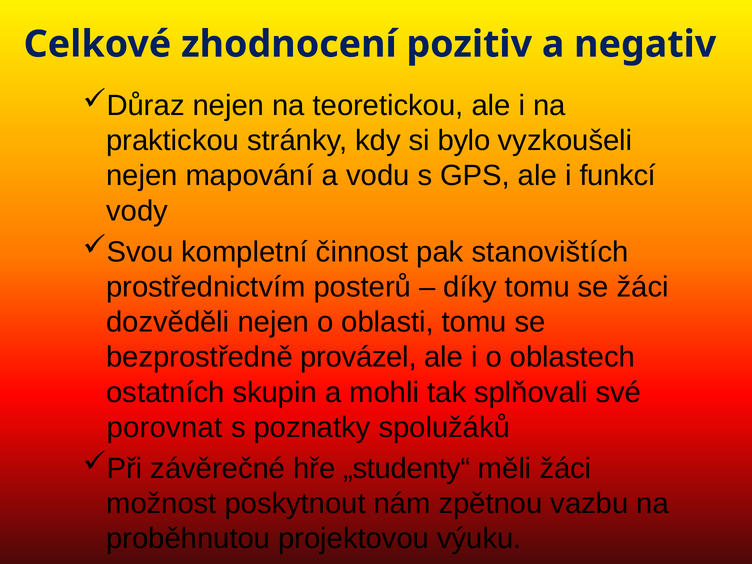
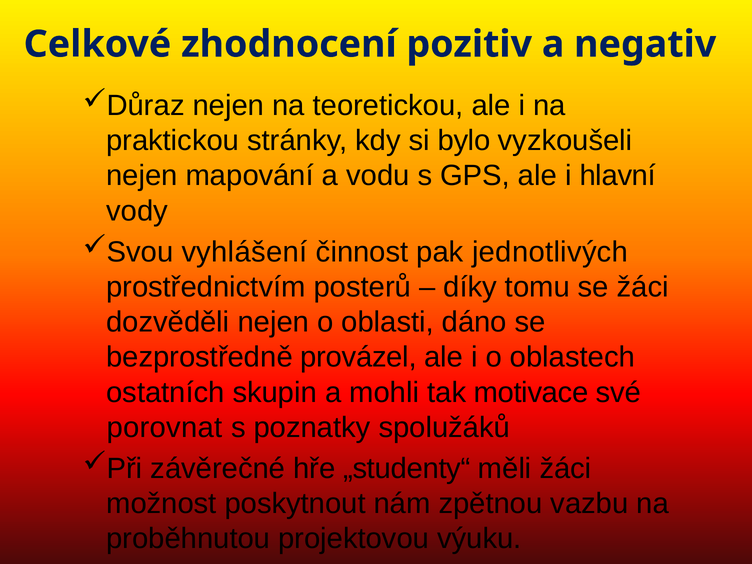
funkcí: funkcí -> hlavní
kompletní: kompletní -> vyhlášení
stanovištích: stanovištích -> jednotlivých
oblasti tomu: tomu -> dáno
splňovali: splňovali -> motivace
